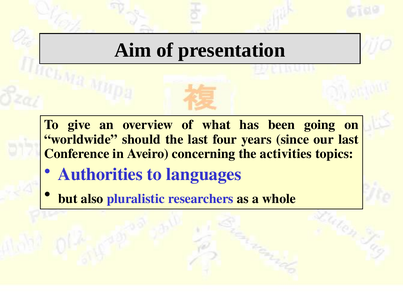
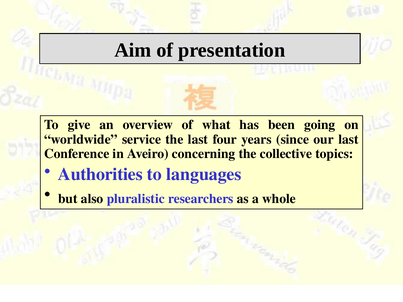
should: should -> service
activities: activities -> collective
